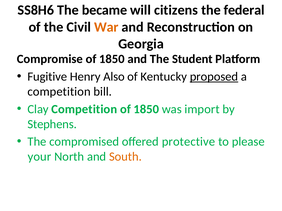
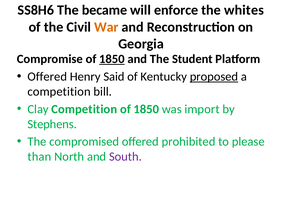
citizens: citizens -> enforce
federal: federal -> whites
1850 at (112, 59) underline: none -> present
Fugitive at (47, 77): Fugitive -> Offered
Also: Also -> Said
protective: protective -> prohibited
your: your -> than
South colour: orange -> purple
